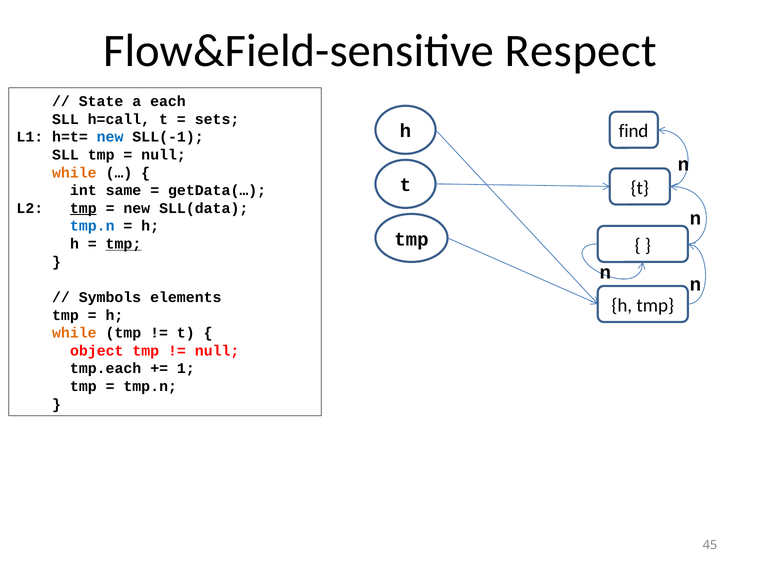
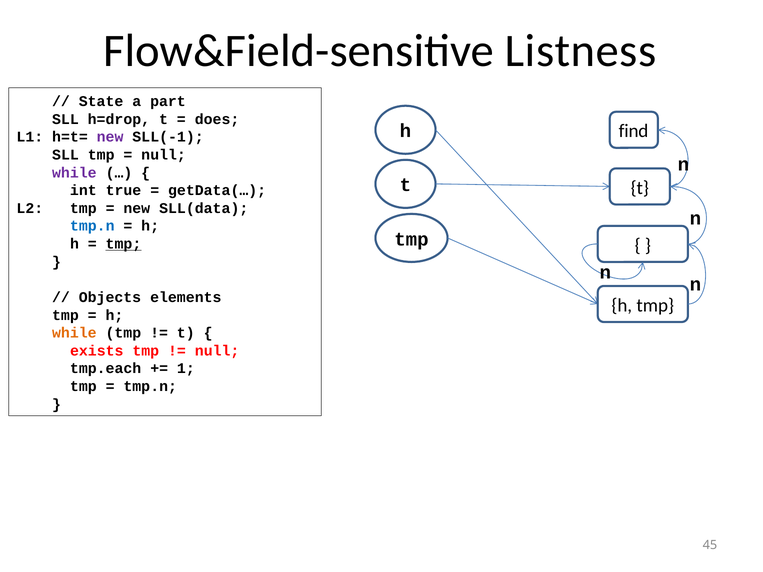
Respect: Respect -> Listness
each: each -> part
h=call: h=call -> h=drop
sets: sets -> does
new at (110, 137) colour: blue -> purple
while at (74, 173) colour: orange -> purple
same: same -> true
tmp at (83, 208) underline: present -> none
Symbols: Symbols -> Objects
object: object -> exists
